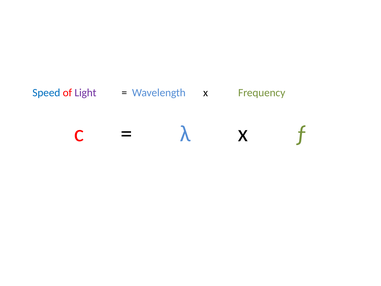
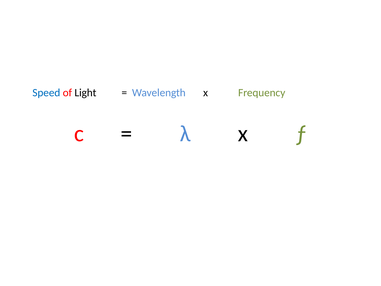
Light colour: purple -> black
